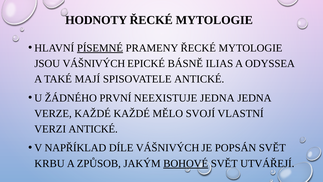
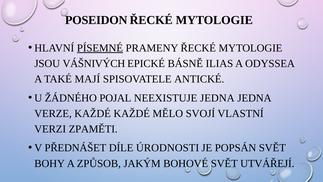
HODNOTY: HODNOTY -> POSEIDON
PRVNÍ: PRVNÍ -> POJAL
VERZI ANTICKÉ: ANTICKÉ -> ZPAMĚTI
NAPŘÍKLAD: NAPŘÍKLAD -> PŘEDNÁŠET
DÍLE VÁŠNIVÝCH: VÁŠNIVÝCH -> ÚRODNOSTI
KRBU: KRBU -> BOHY
BOHOVÉ underline: present -> none
